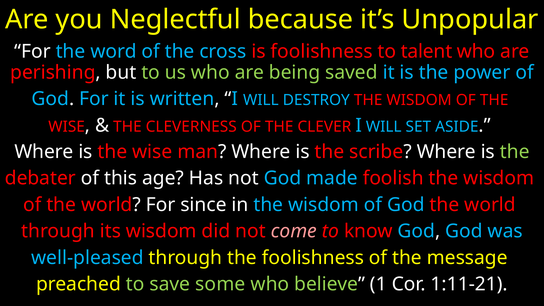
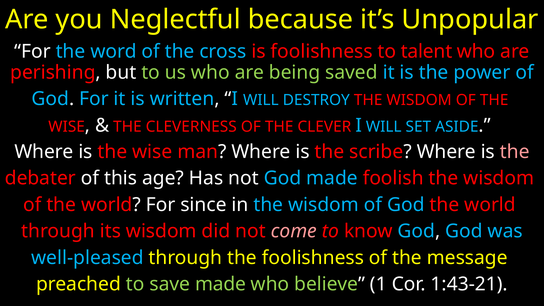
the at (515, 152) colour: light green -> pink
save some: some -> made
1:11-21: 1:11-21 -> 1:43-21
